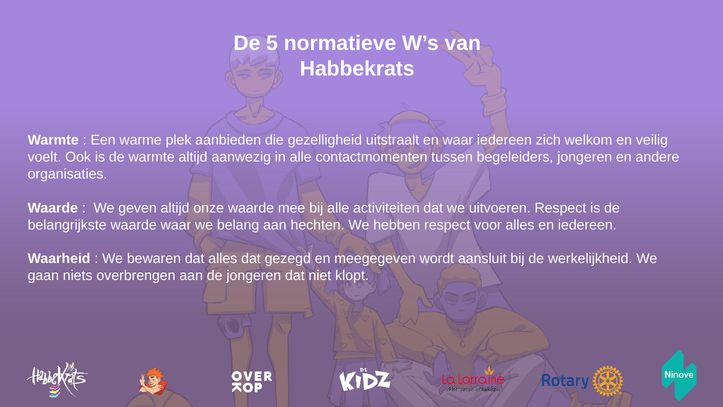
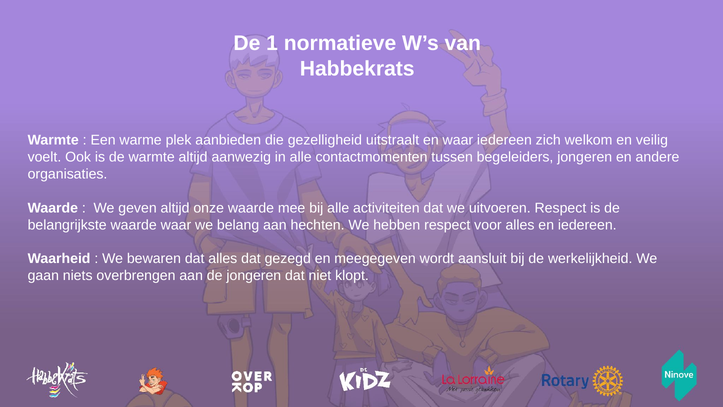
5: 5 -> 1
